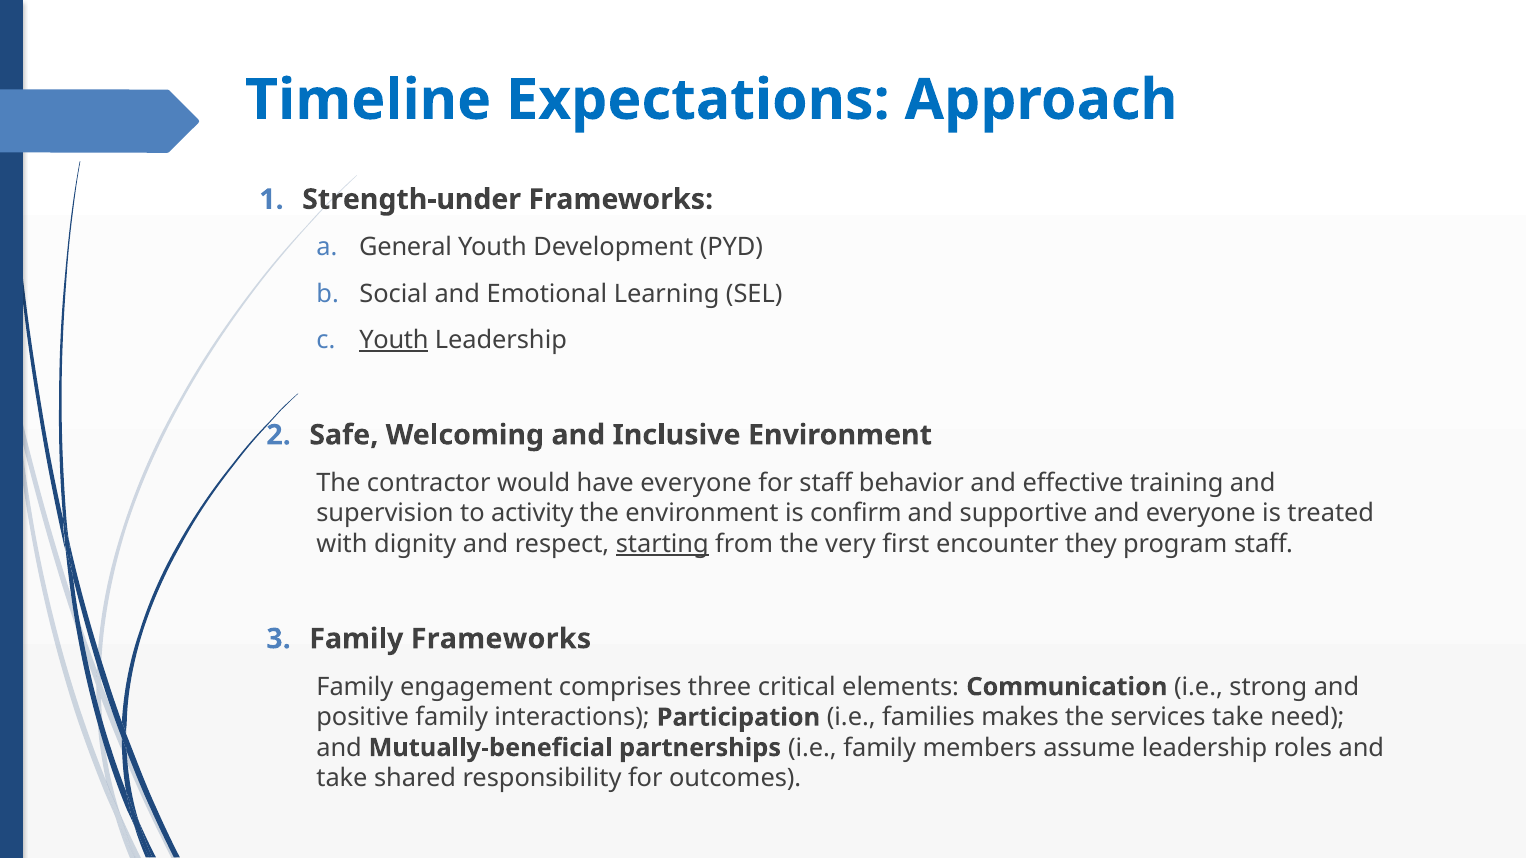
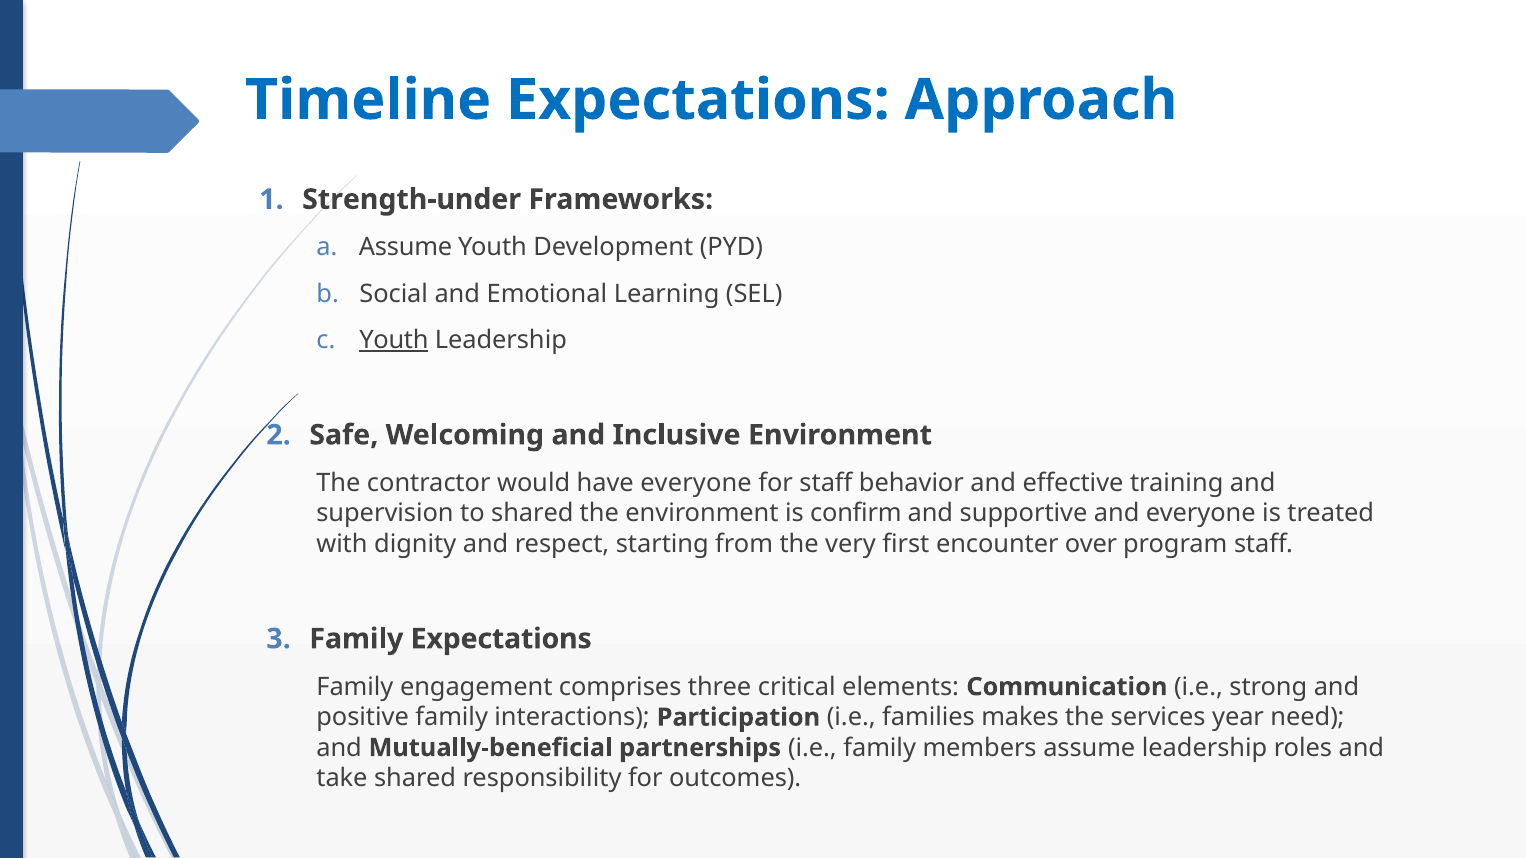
General at (406, 248): General -> Assume
to activity: activity -> shared
starting underline: present -> none
they: they -> over
Family Frameworks: Frameworks -> Expectations
services take: take -> year
